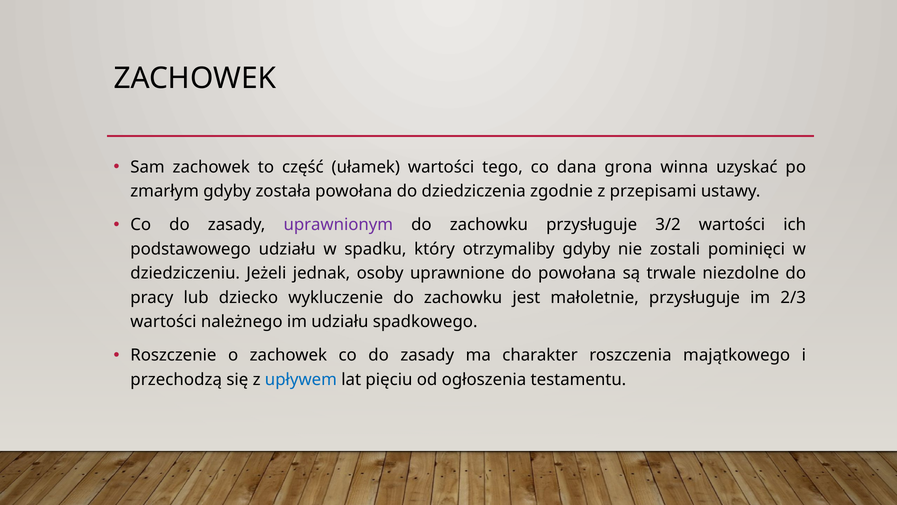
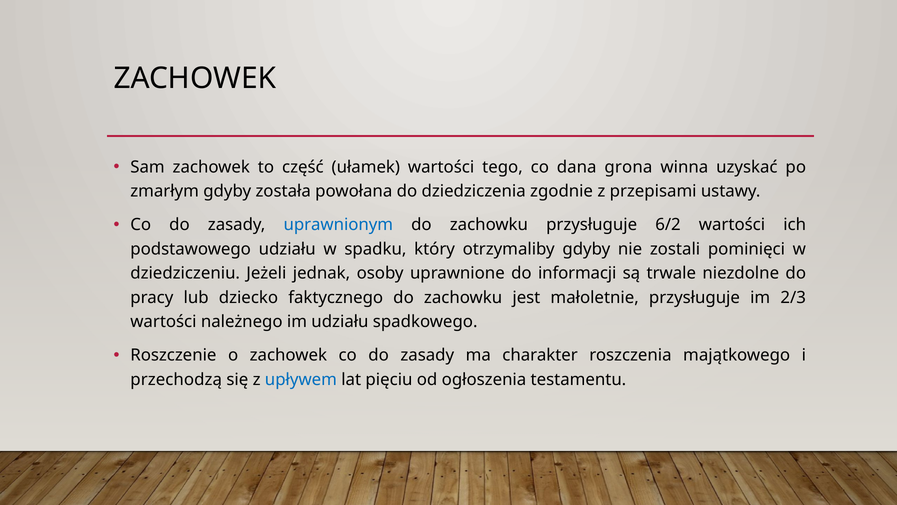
uprawnionym colour: purple -> blue
3/2: 3/2 -> 6/2
do powołana: powołana -> informacji
wykluczenie: wykluczenie -> faktycznego
